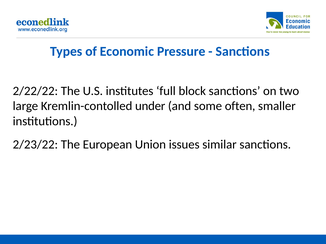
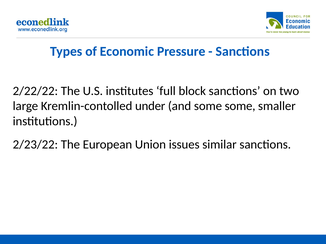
some often: often -> some
